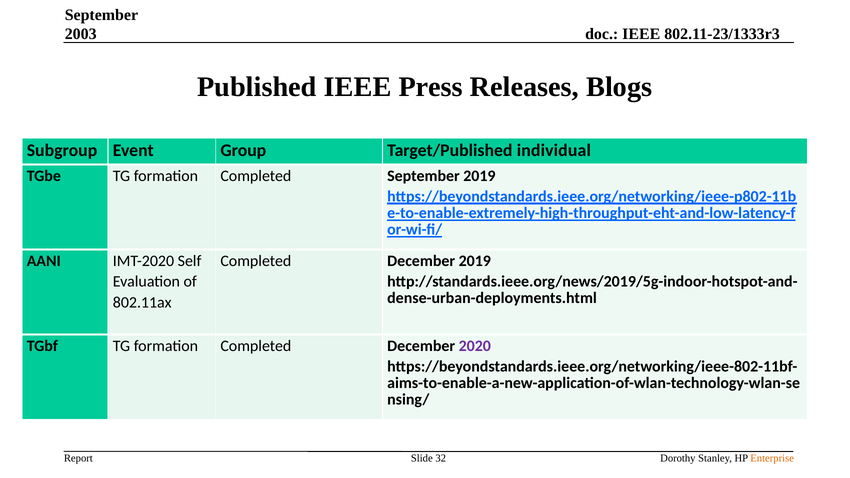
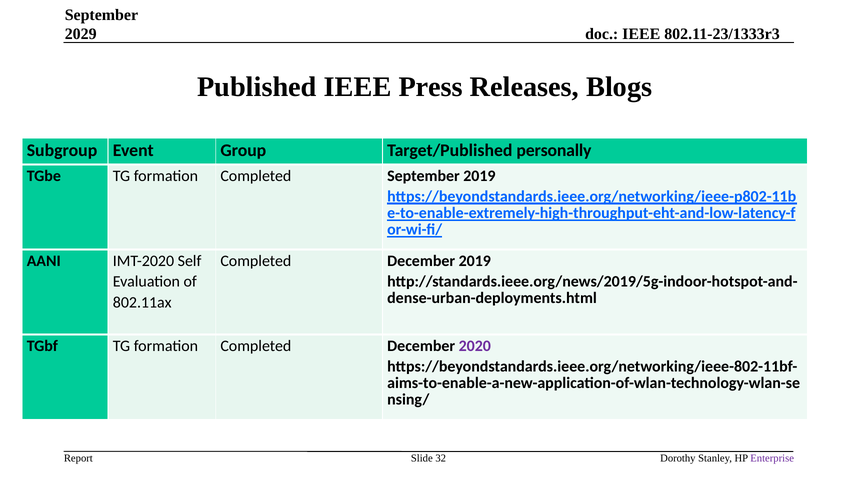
2003: 2003 -> 2029
individual: individual -> personally
Enterprise colour: orange -> purple
